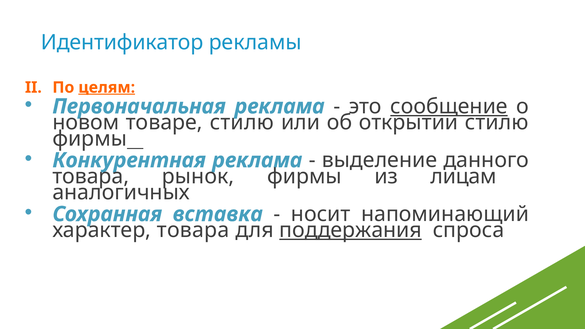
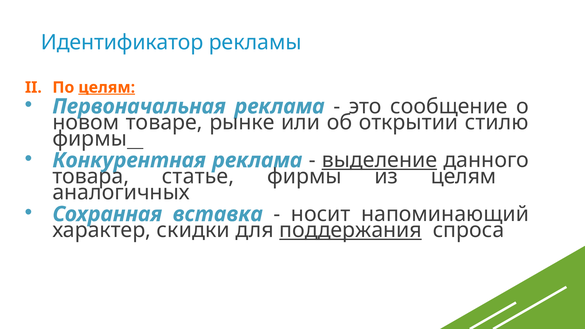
сообщение underline: present -> none
стилю at (242, 123): стилю -> рынке
выделение underline: none -> present
рынок: рынок -> статье
из лицам: лицам -> целям
товара at (193, 230): товара -> скидки
